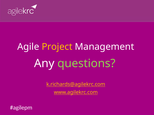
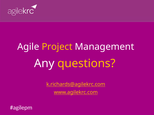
questions colour: light green -> yellow
